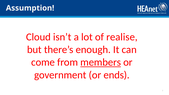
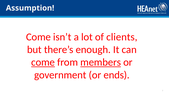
Cloud at (38, 37): Cloud -> Come
realise: realise -> clients
come at (43, 62) underline: none -> present
